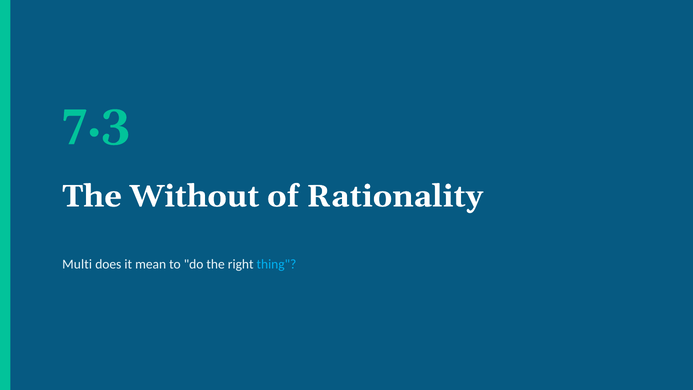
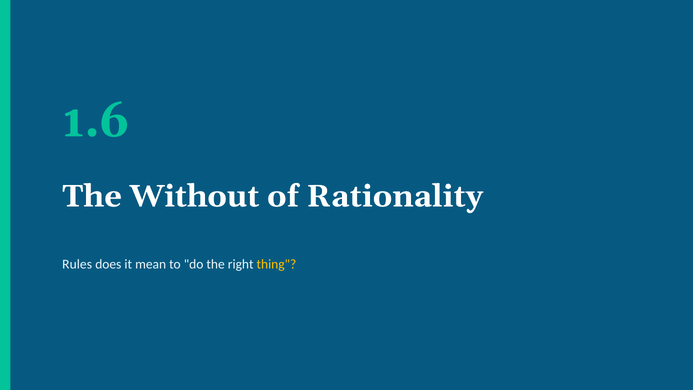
7.3: 7.3 -> 1.6
Multi: Multi -> Rules
thing colour: light blue -> yellow
